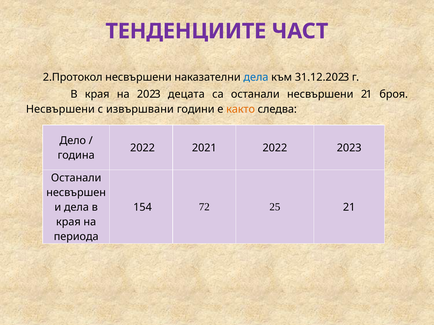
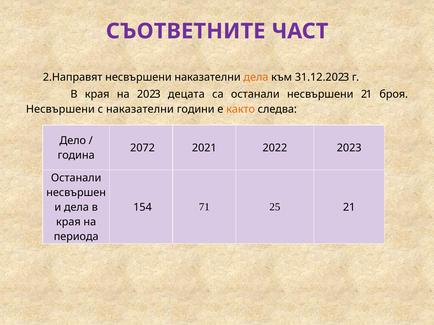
ТЕНДЕНЦИИТЕ: ТЕНДЕНЦИИТЕ -> СЪОТВЕТНИТЕ
2.Протокол: 2.Протокол -> 2.Направят
дела at (256, 77) colour: blue -> orange
с извършвани: извършвани -> наказателни
2022 at (143, 148): 2022 -> 2072
72: 72 -> 71
